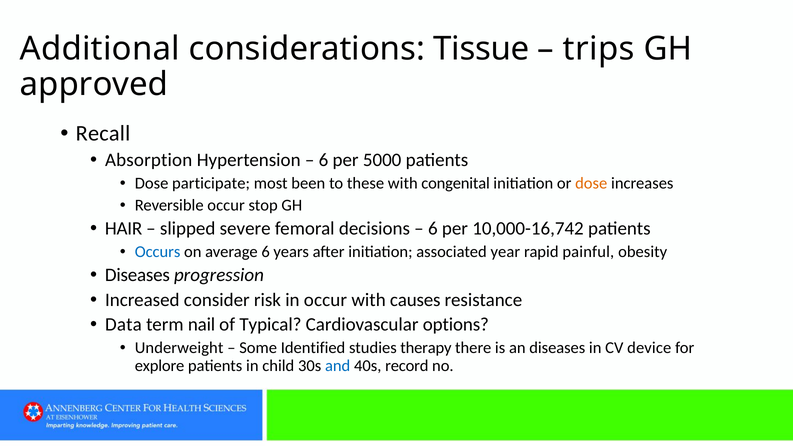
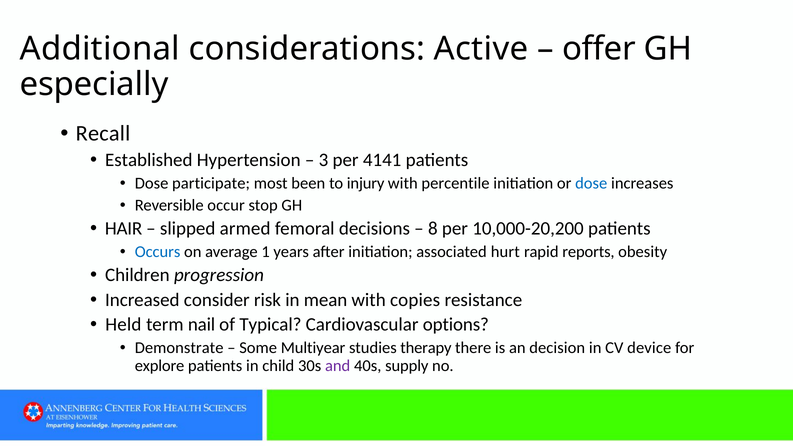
Tissue: Tissue -> Active
trips: trips -> offer
approved: approved -> especially
Absorption: Absorption -> Established
6 at (323, 160): 6 -> 3
5000: 5000 -> 4141
these: these -> injury
congenital: congenital -> percentile
dose at (591, 183) colour: orange -> blue
severe: severe -> armed
6 at (433, 229): 6 -> 8
10,000-16,742: 10,000-16,742 -> 10,000-20,200
average 6: 6 -> 1
year: year -> hurt
painful: painful -> reports
Diseases at (137, 275): Diseases -> Children
in occur: occur -> mean
causes: causes -> copies
Data: Data -> Held
Underweight: Underweight -> Demonstrate
Identified: Identified -> Multiyear
an diseases: diseases -> decision
and colour: blue -> purple
record: record -> supply
